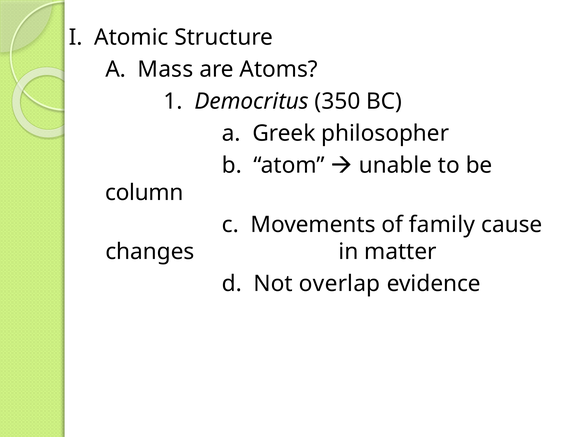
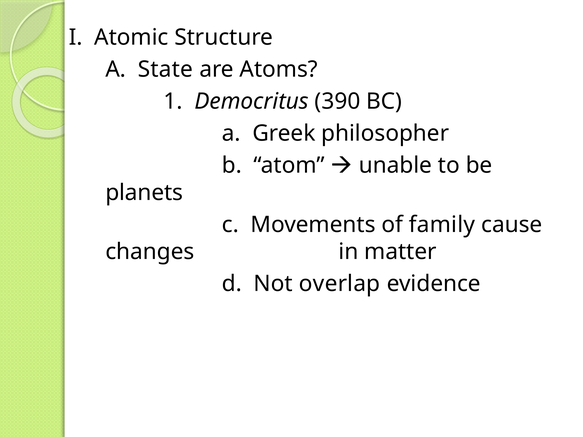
Mass: Mass -> State
350: 350 -> 390
column: column -> planets
